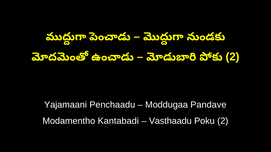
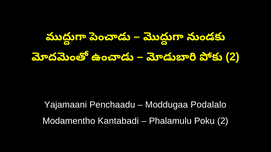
Pandave: Pandave -> Podalalo
Vasthaadu: Vasthaadu -> Phalamulu
